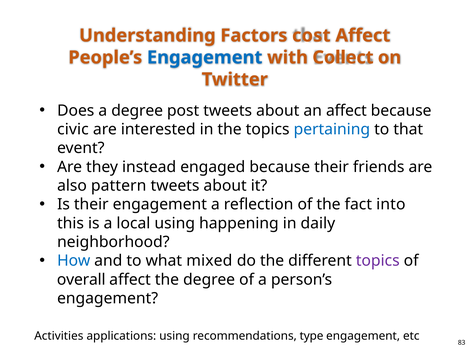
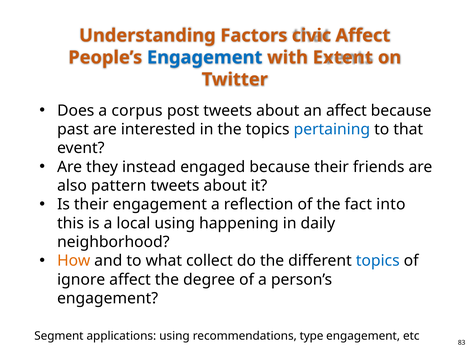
cost: cost -> civic
Collect: Collect -> Extent
a degree: degree -> corpus
civic: civic -> past
How colour: blue -> orange
mixed: mixed -> collect
topics at (378, 261) colour: purple -> blue
overall: overall -> ignore
Activities: Activities -> Segment
